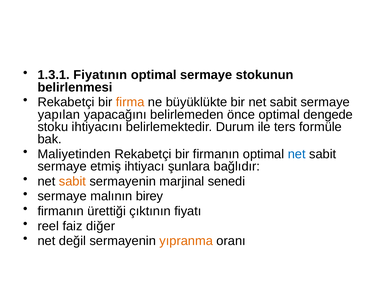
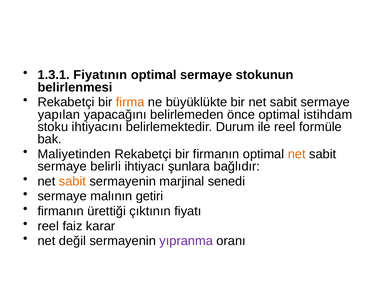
dengede: dengede -> istihdam
ile ters: ters -> reel
net at (297, 154) colour: blue -> orange
etmiş: etmiş -> belirli
birey: birey -> getiri
diğer: diğer -> karar
yıpranma colour: orange -> purple
